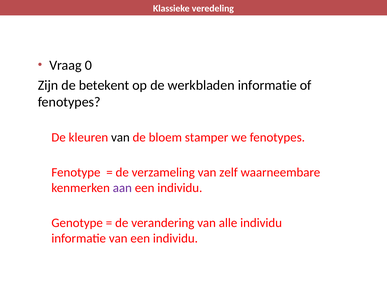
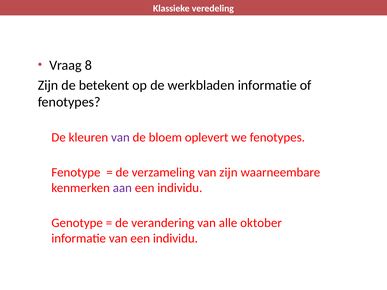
0: 0 -> 8
van at (120, 138) colour: black -> purple
stamper: stamper -> oplevert
van zelf: zelf -> zijn
alle individu: individu -> oktober
